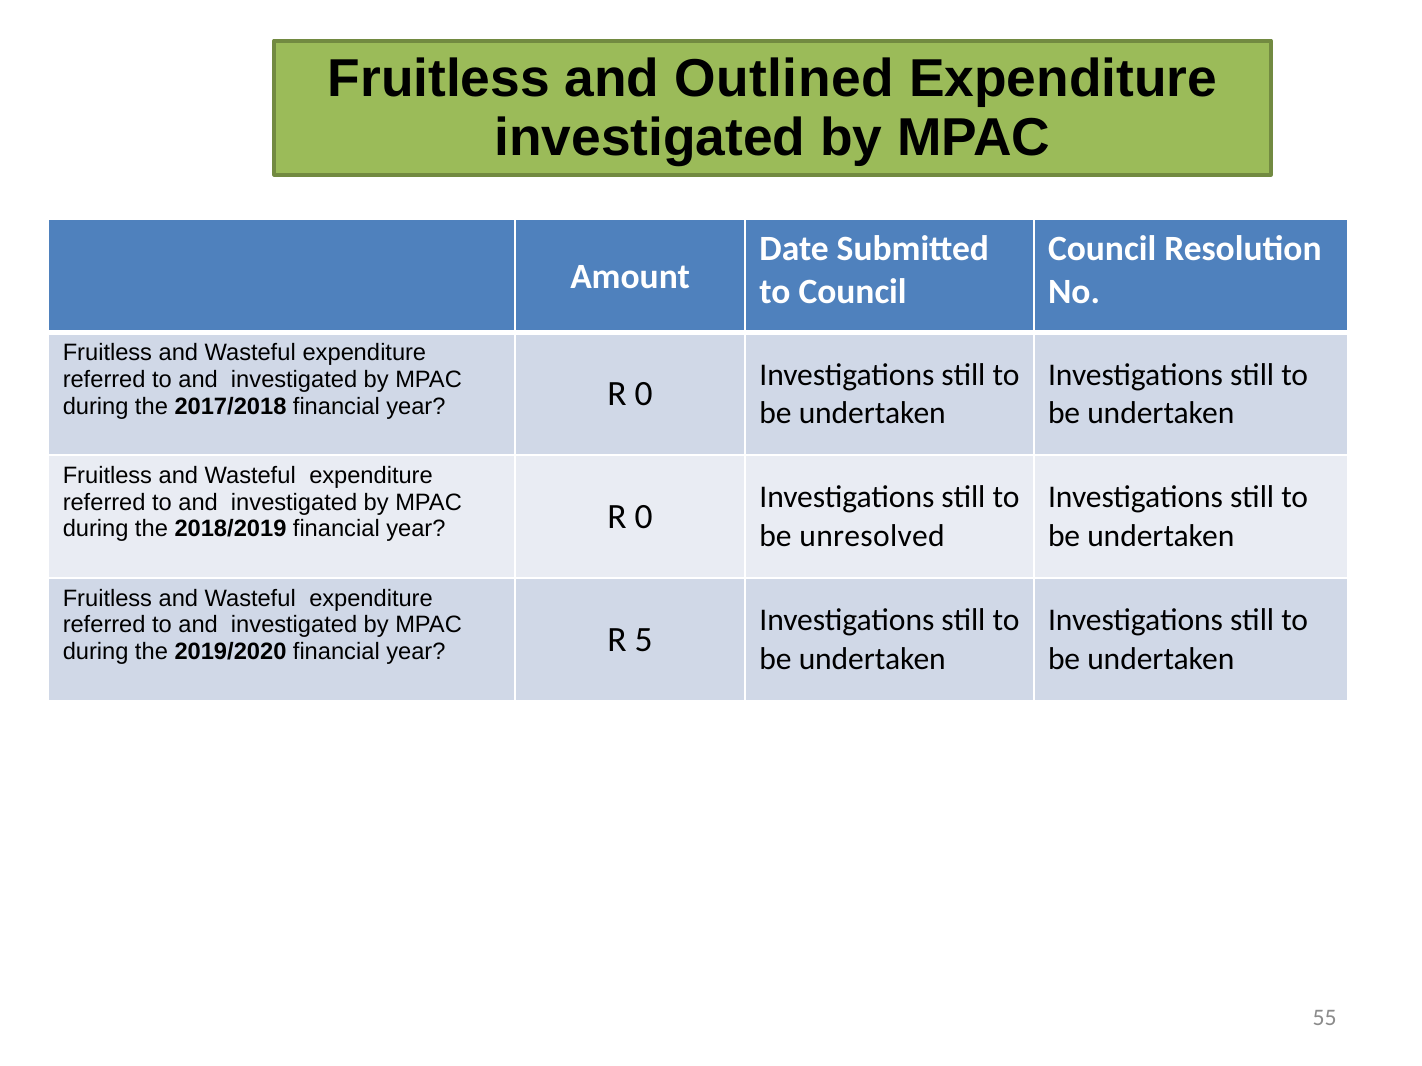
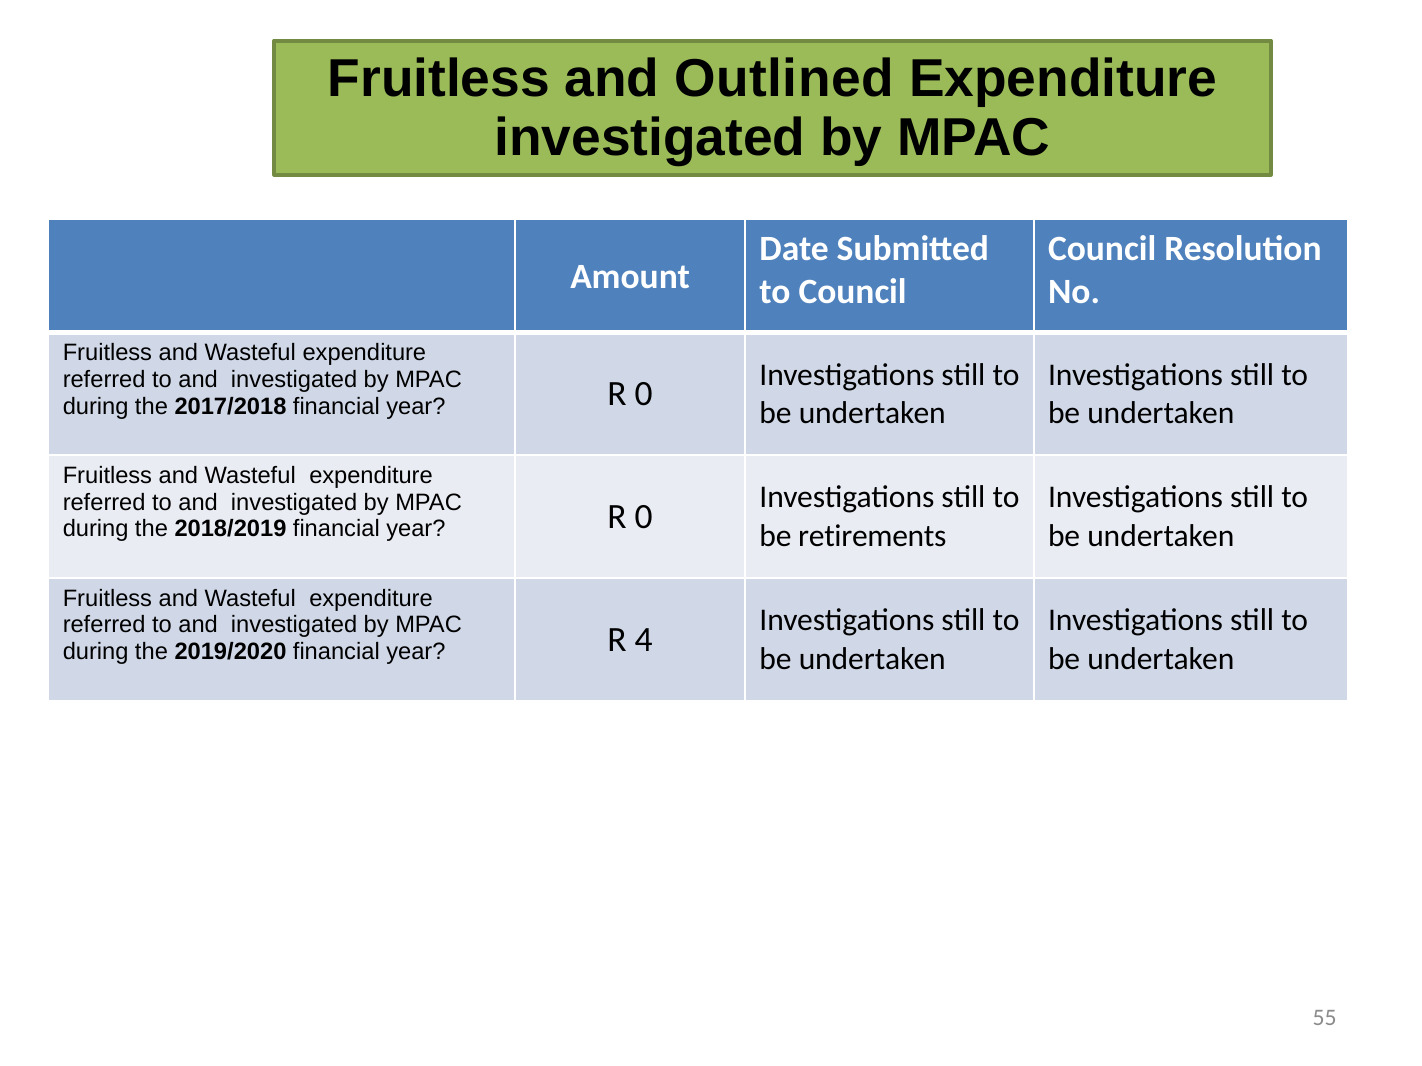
unresolved: unresolved -> retirements
5: 5 -> 4
